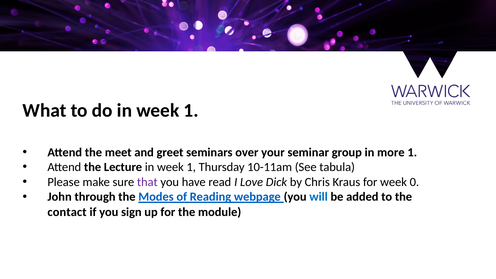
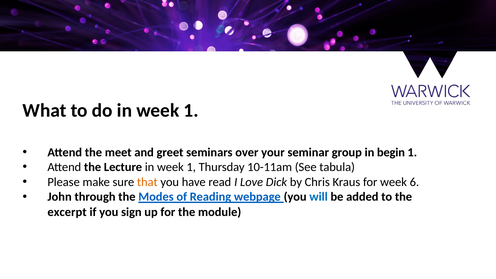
more: more -> begin
that colour: purple -> orange
0: 0 -> 6
contact: contact -> excerpt
